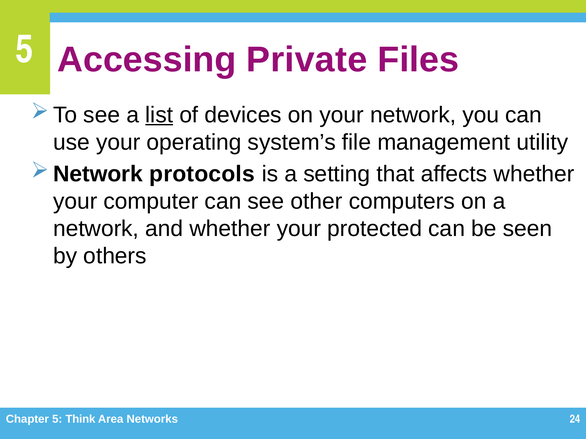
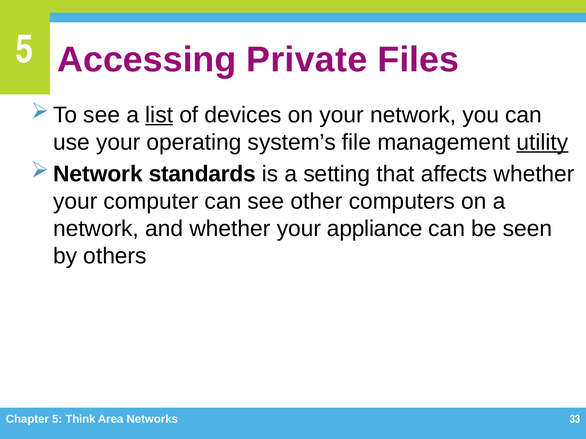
utility underline: none -> present
protocols: protocols -> standards
protected: protected -> appliance
24: 24 -> 33
